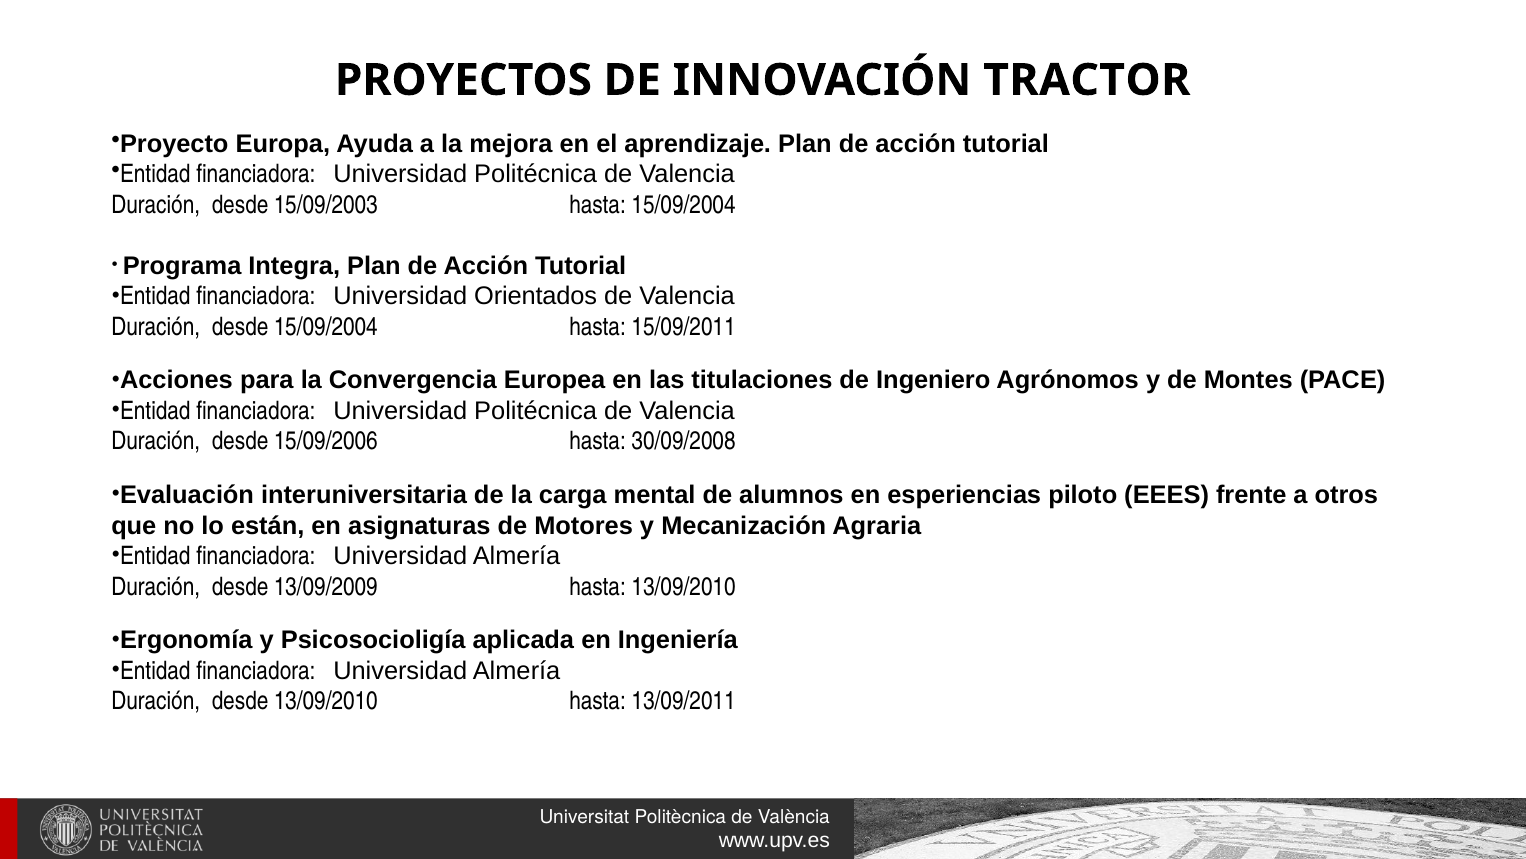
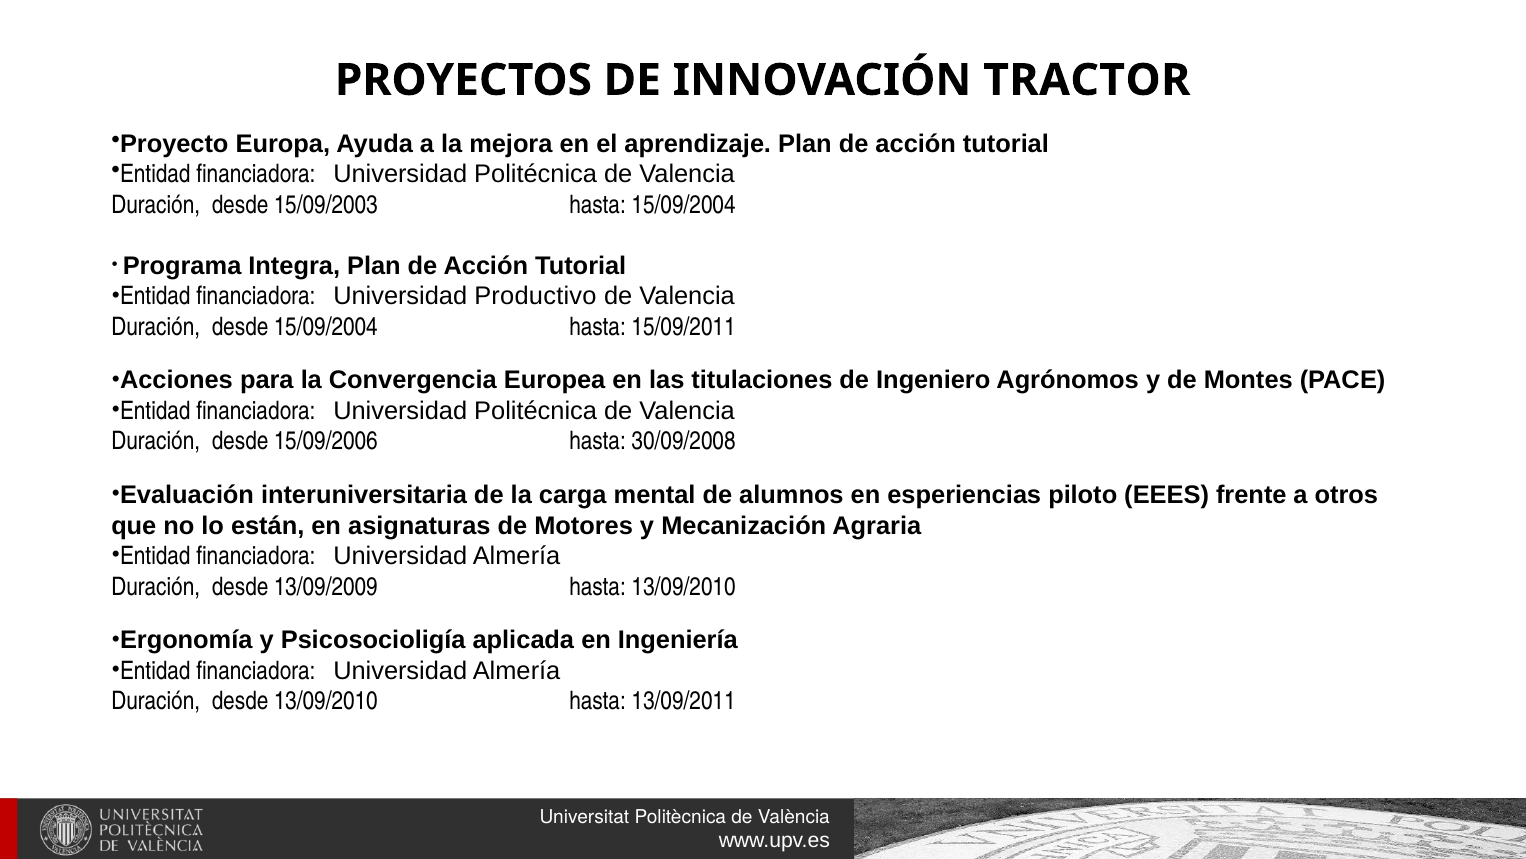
Orientados: Orientados -> Productivo
